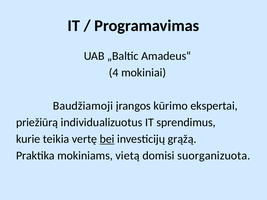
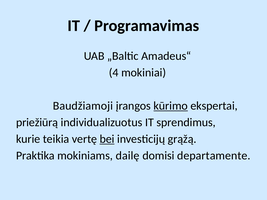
kūrimo underline: none -> present
vietą: vietą -> dailę
suorganizuota: suorganizuota -> departamente
